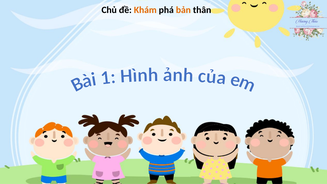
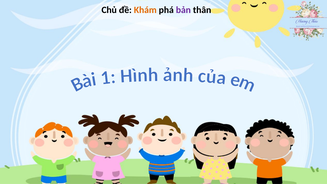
bản colour: orange -> purple
